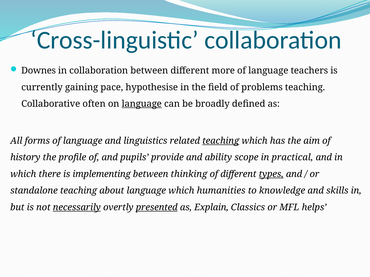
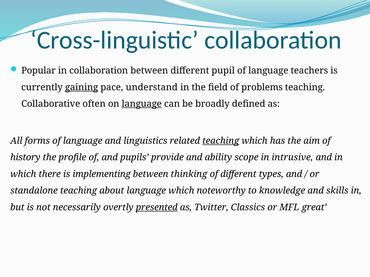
Downes: Downes -> Popular
more: more -> pupil
gaining underline: none -> present
hypothesise: hypothesise -> understand
practical: practical -> intrusive
types underline: present -> none
humanities: humanities -> noteworthy
necessarily underline: present -> none
Explain: Explain -> Twitter
helps: helps -> great
